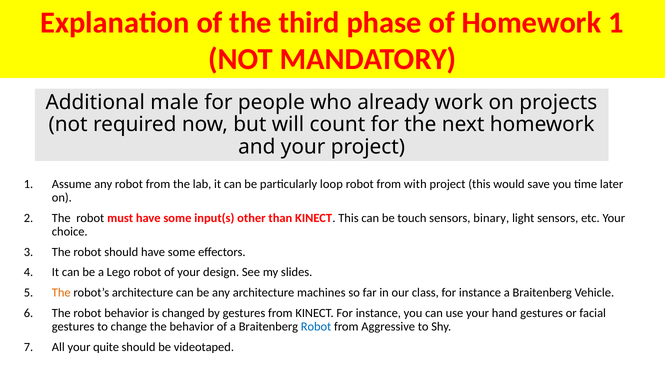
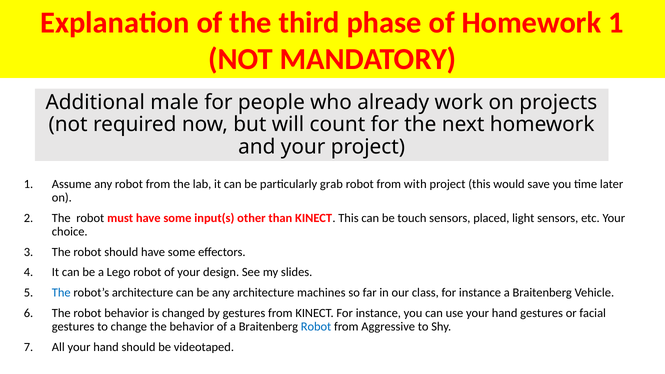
loop: loop -> grab
binary: binary -> placed
The at (61, 293) colour: orange -> blue
All your quite: quite -> hand
